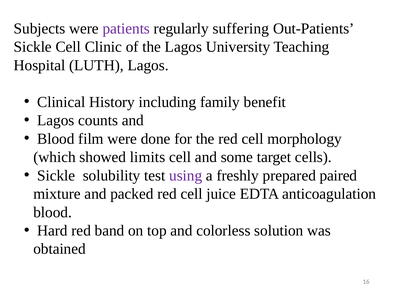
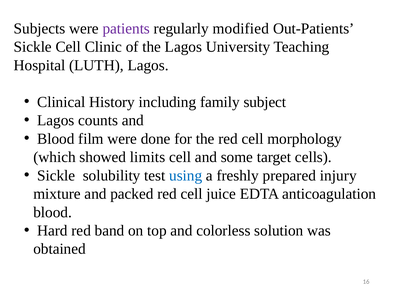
suffering: suffering -> modified
benefit: benefit -> subject
using colour: purple -> blue
paired: paired -> injury
